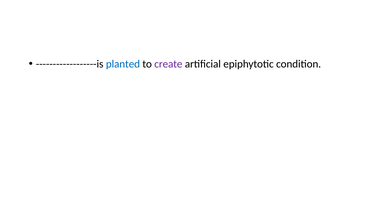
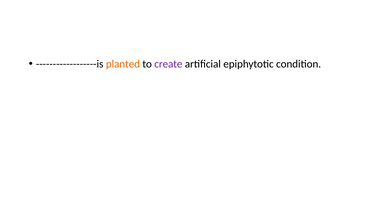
planted colour: blue -> orange
